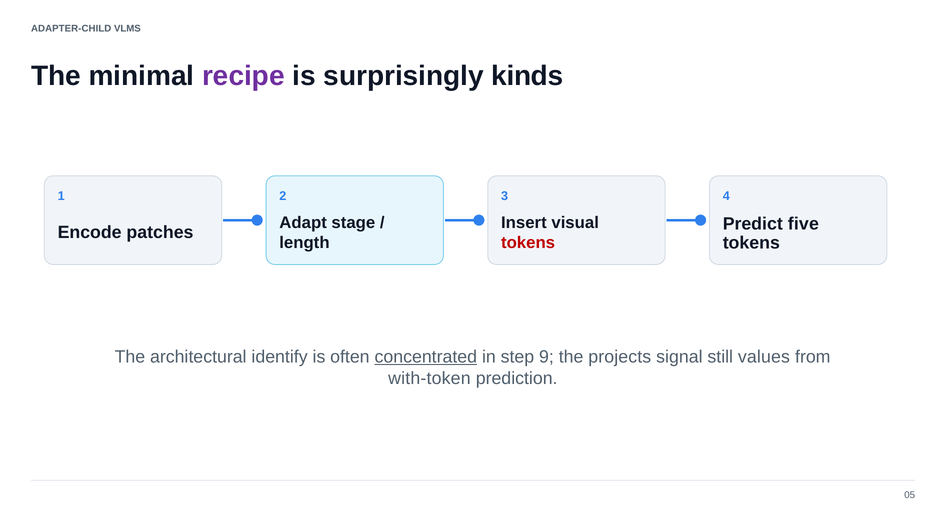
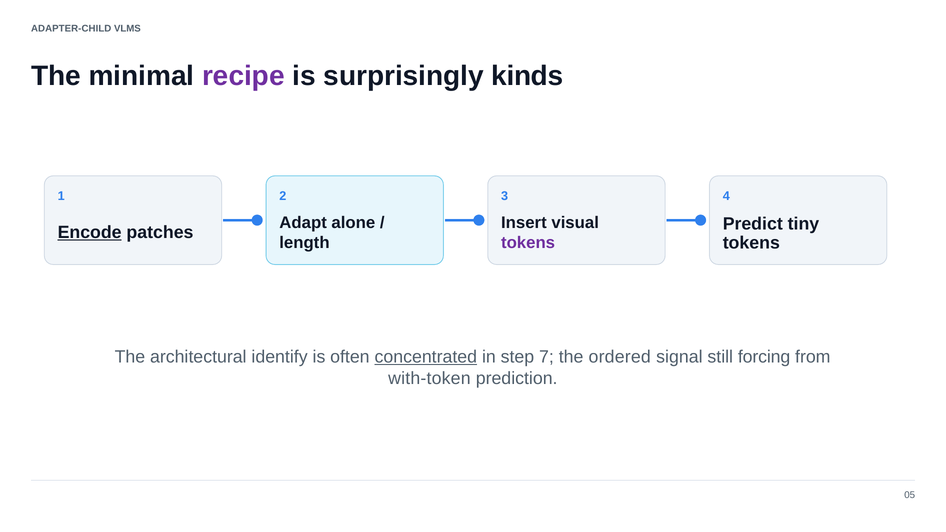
stage: stage -> alone
five: five -> tiny
Encode underline: none -> present
tokens at (528, 243) colour: red -> purple
9: 9 -> 7
projects: projects -> ordered
values: values -> forcing
